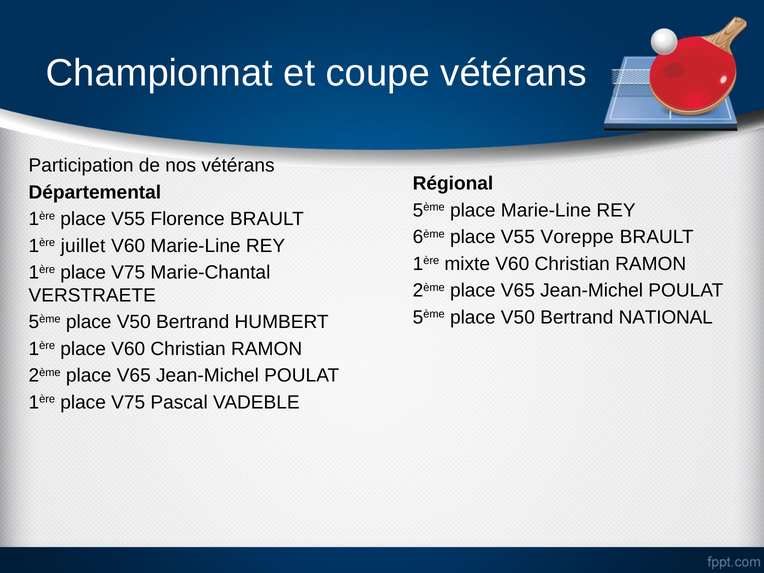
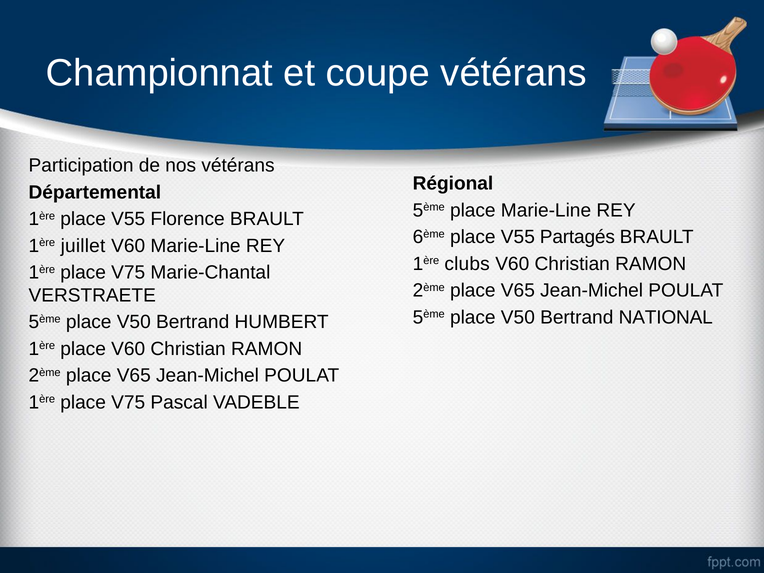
Voreppe: Voreppe -> Partagés
mixte: mixte -> clubs
